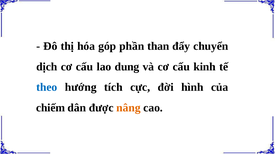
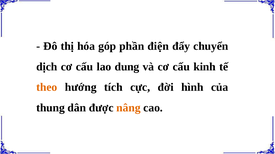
than: than -> điện
theo colour: blue -> orange
chiếm: chiếm -> thung
